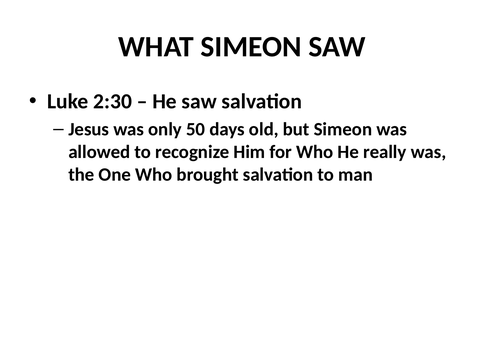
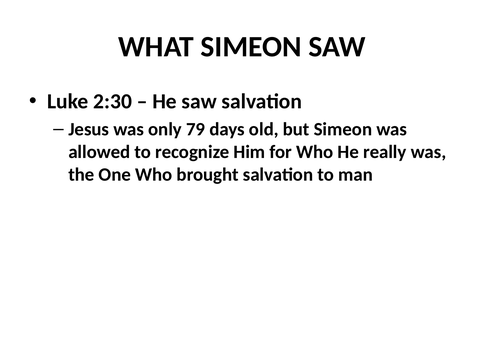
50: 50 -> 79
